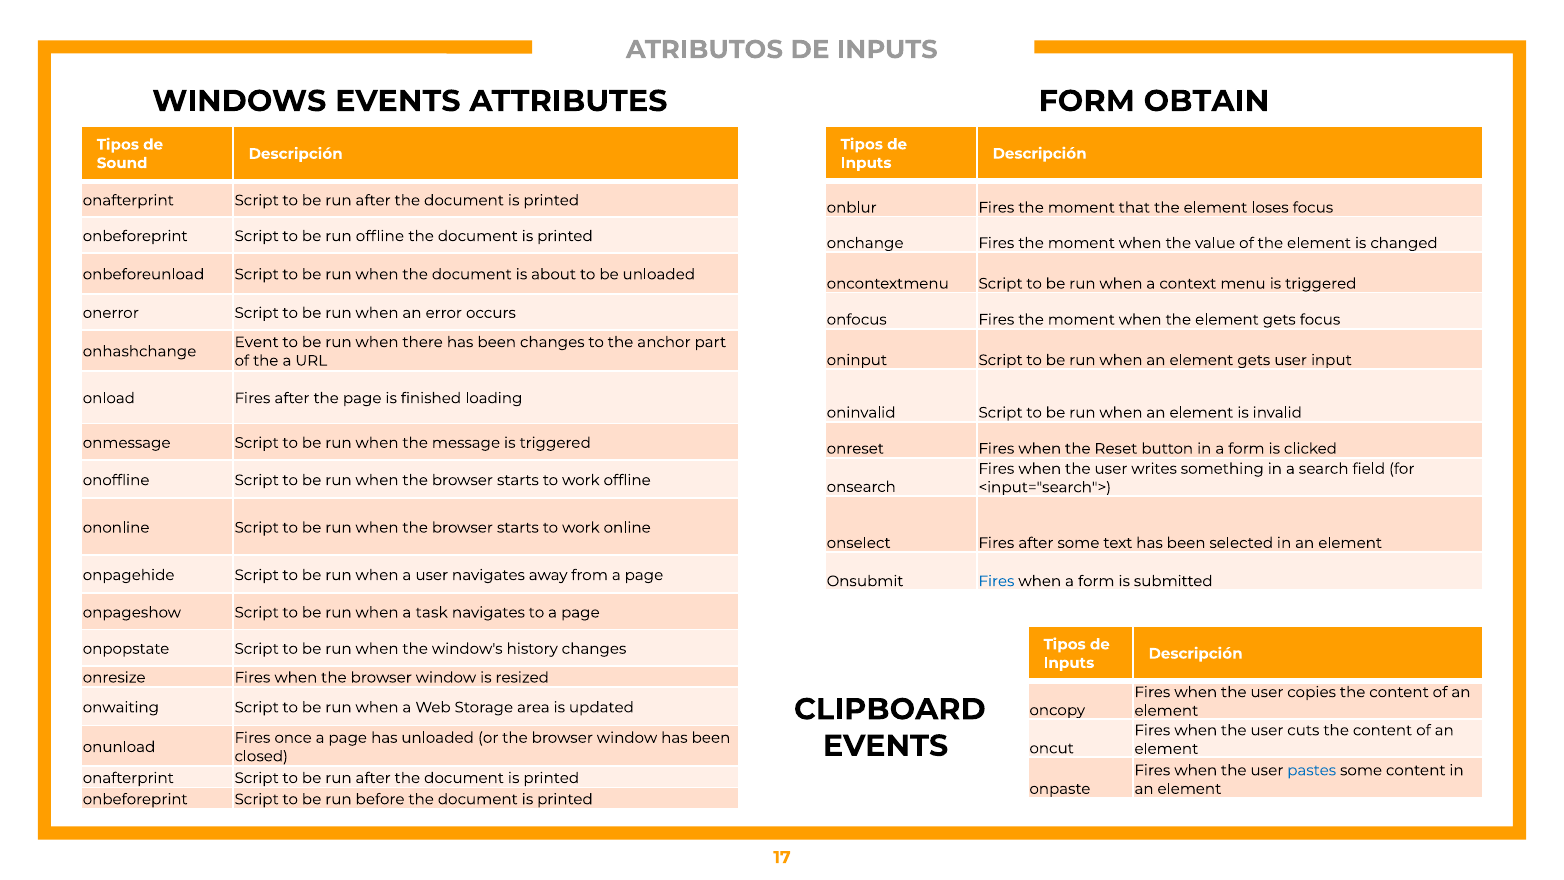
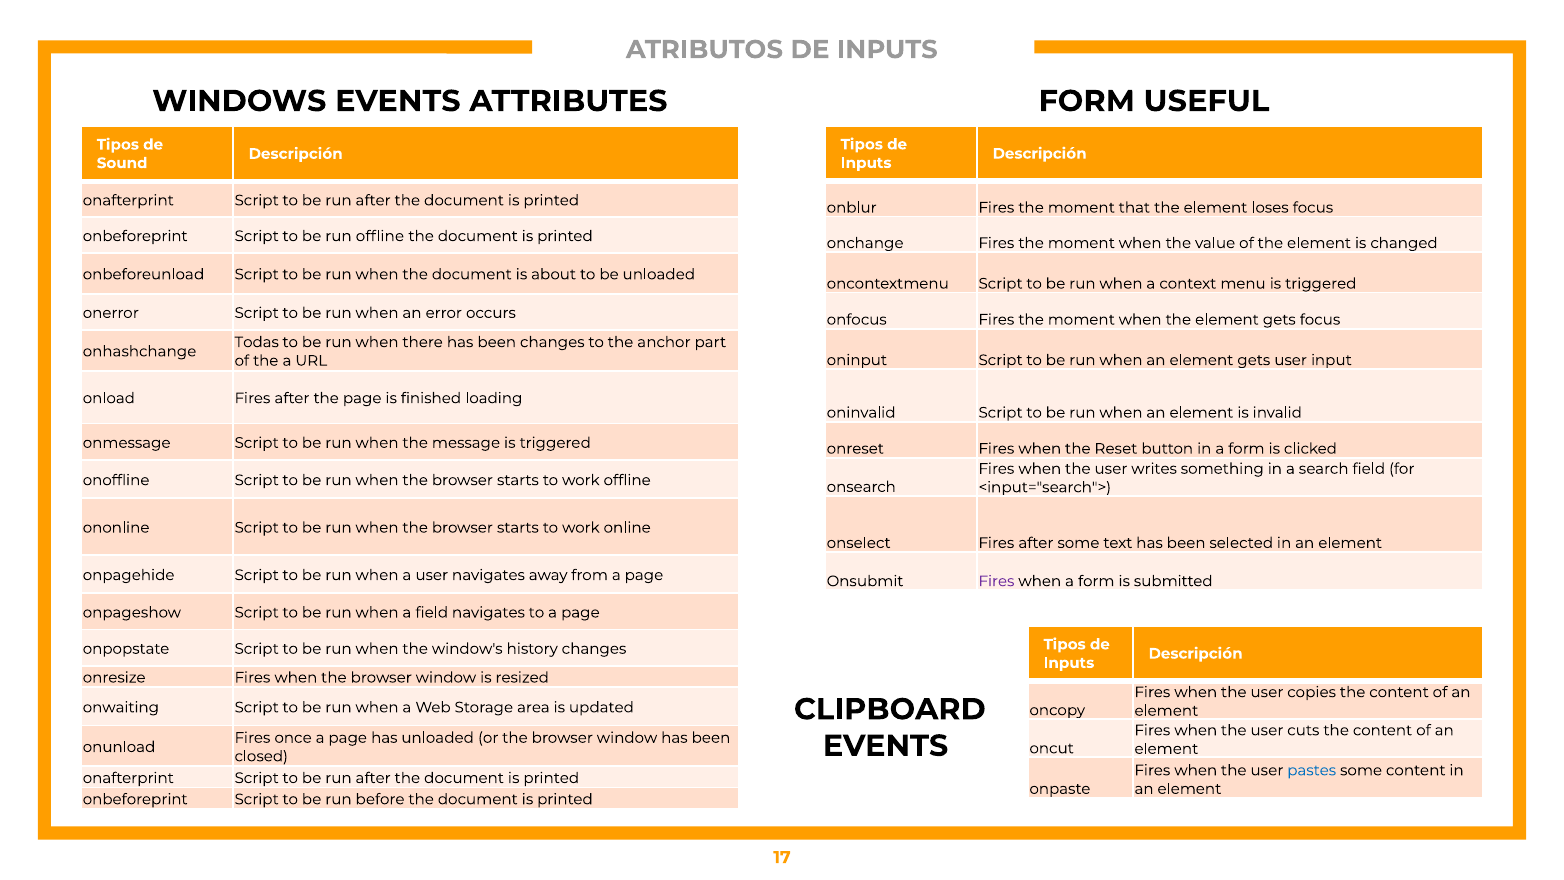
OBTAIN: OBTAIN -> USEFUL
Event: Event -> Todas
Fires at (996, 581) colour: blue -> purple
a task: task -> field
